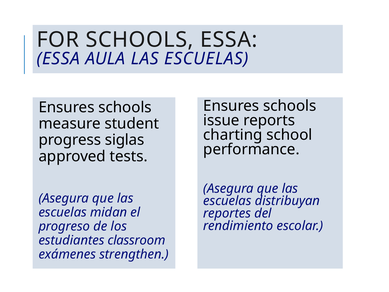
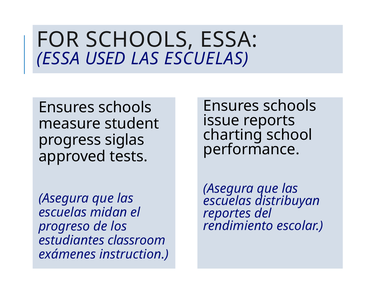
AULA: AULA -> USED
strengthen: strengthen -> instruction
